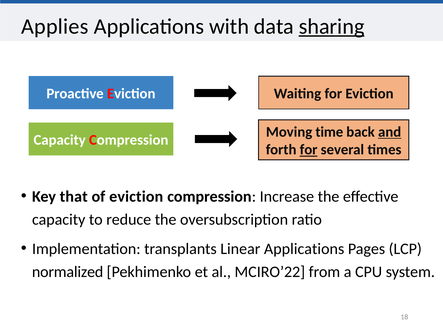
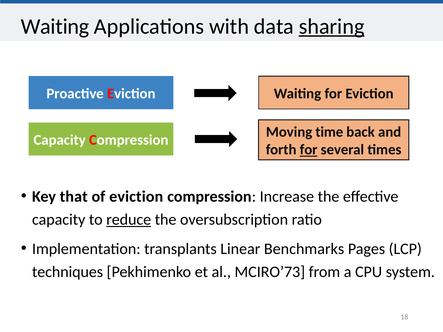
Applies at (55, 26): Applies -> Waiting
and underline: present -> none
reduce underline: none -> present
Linear Applications: Applications -> Benchmarks
normalized: normalized -> techniques
MCIRO’22: MCIRO’22 -> MCIRO’73
